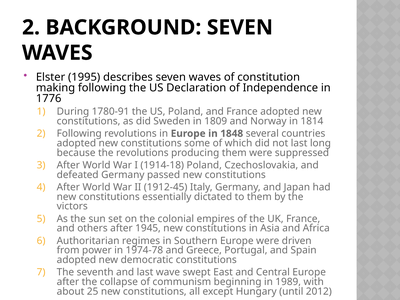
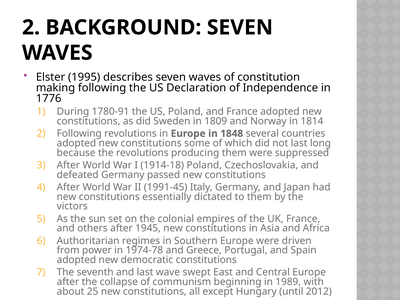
1912-45: 1912-45 -> 1991-45
